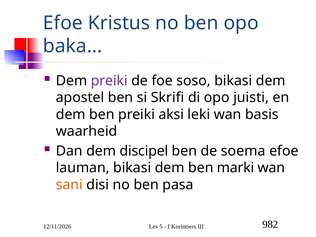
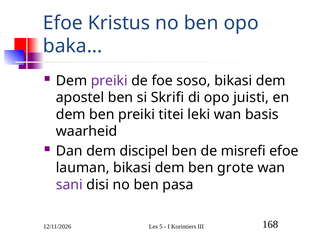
aksi: aksi -> titei
soema: soema -> misrefi
marki: marki -> grote
sani colour: orange -> purple
982: 982 -> 168
